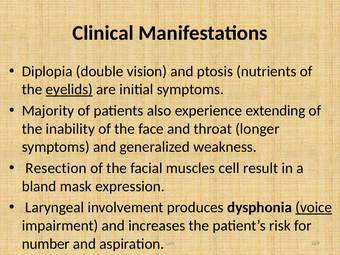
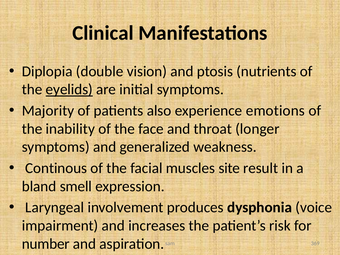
extending: extending -> emotions
Resection: Resection -> Continous
cell: cell -> site
mask: mask -> smell
voice underline: present -> none
